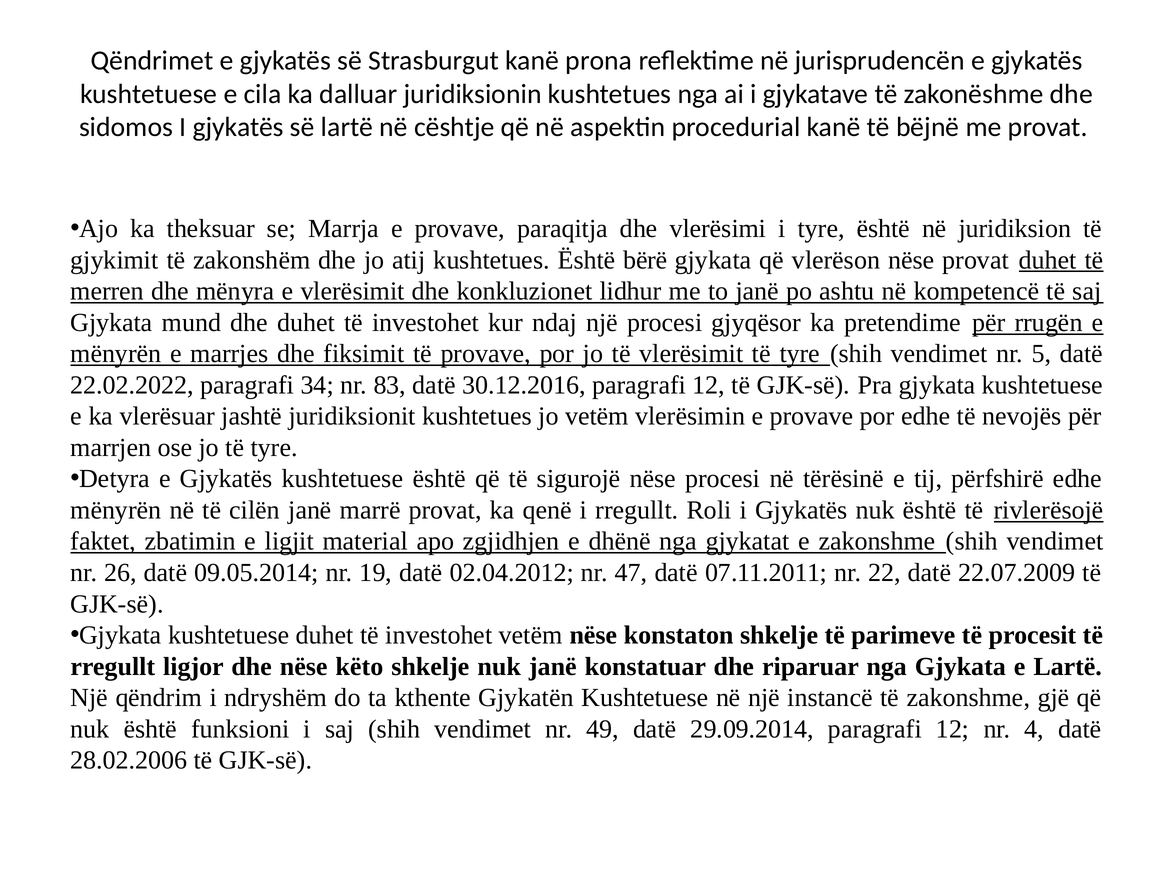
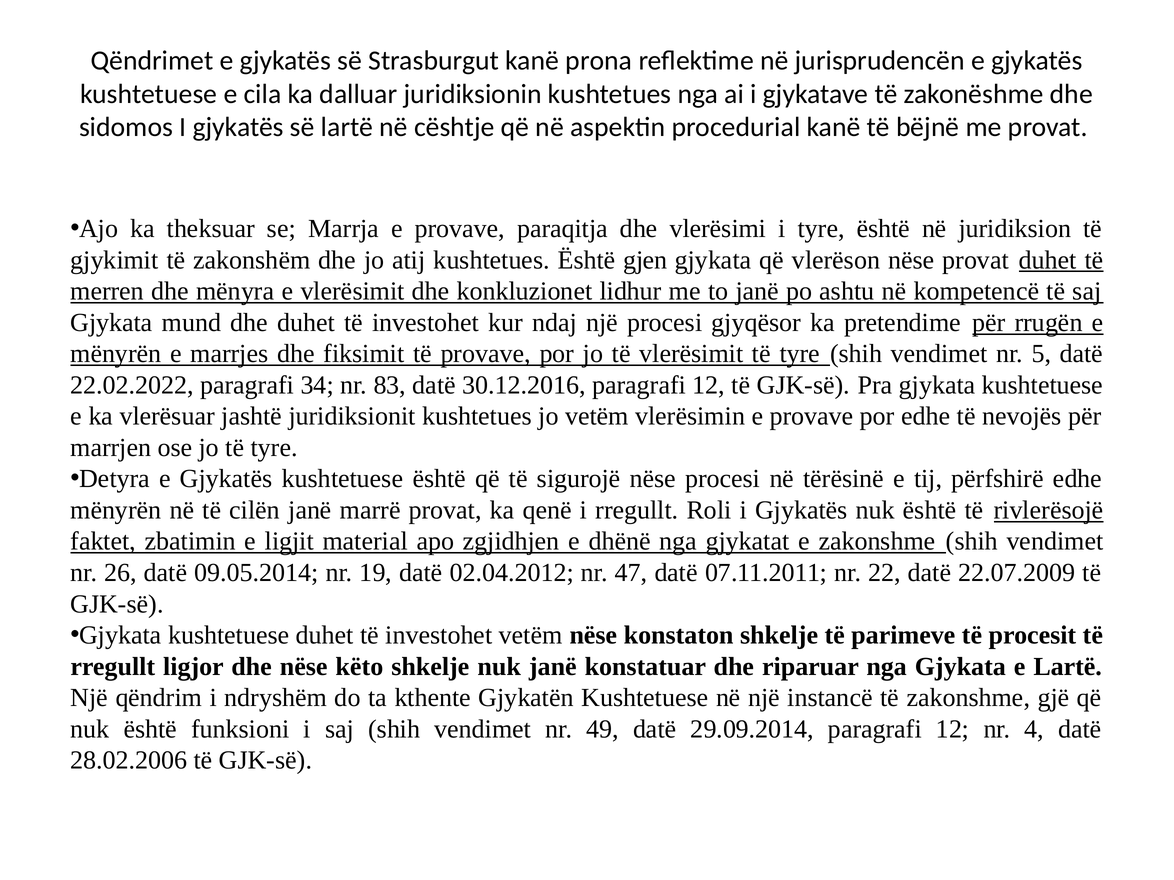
bërë: bërë -> gjen
